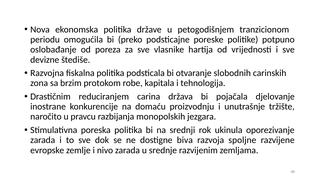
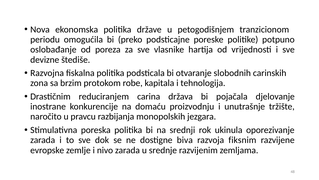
spoljne: spoljne -> fiksnim
